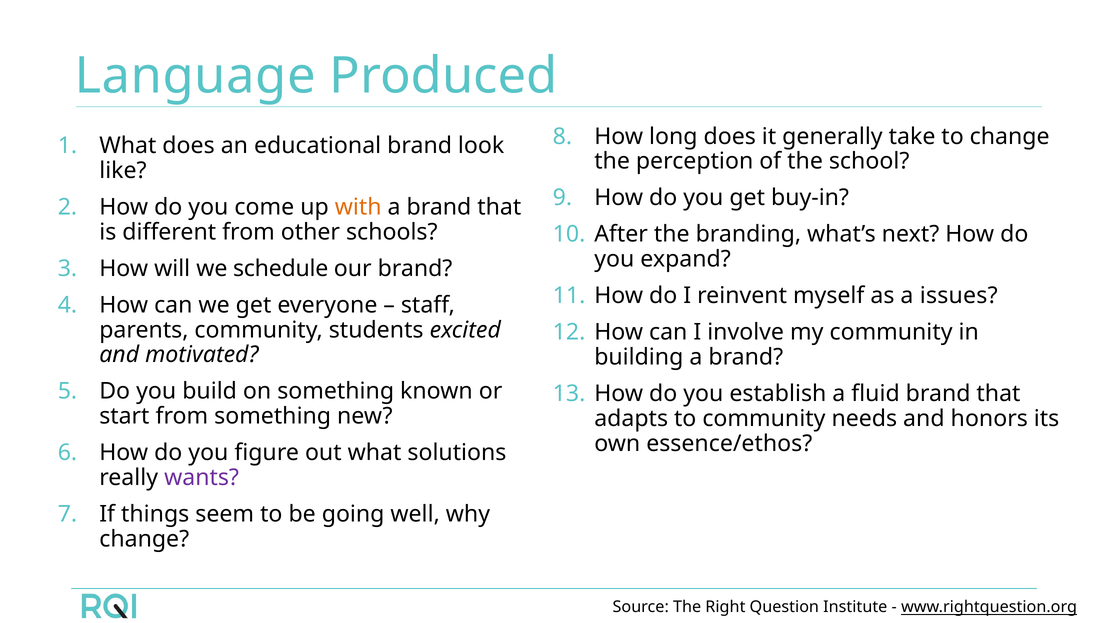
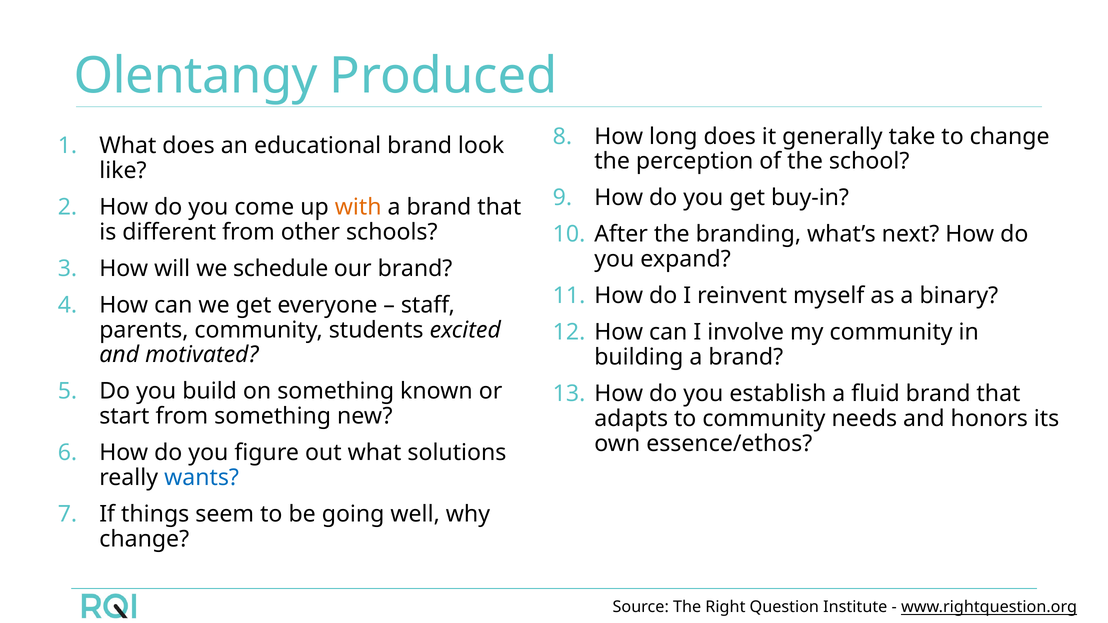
Language: Language -> Olentangy
issues: issues -> binary
wants colour: purple -> blue
